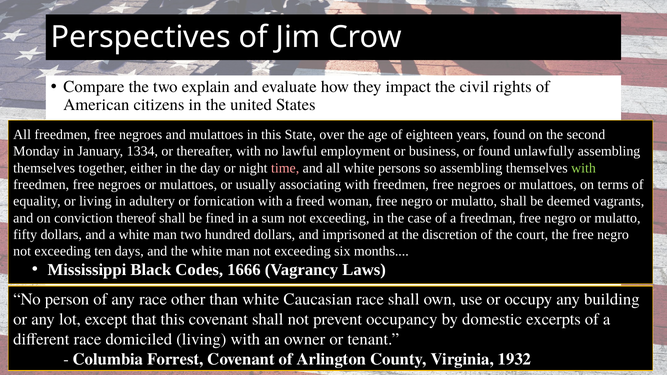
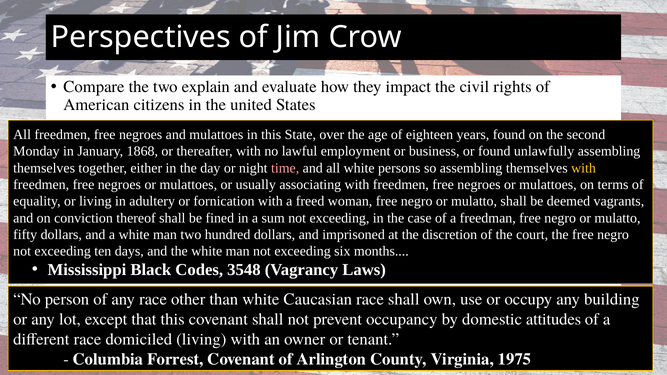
1334: 1334 -> 1868
with at (584, 168) colour: light green -> yellow
1666: 1666 -> 3548
excerpts: excerpts -> attitudes
1932: 1932 -> 1975
